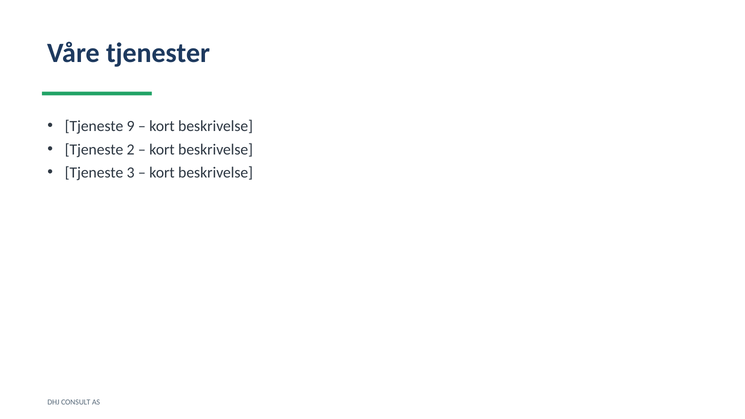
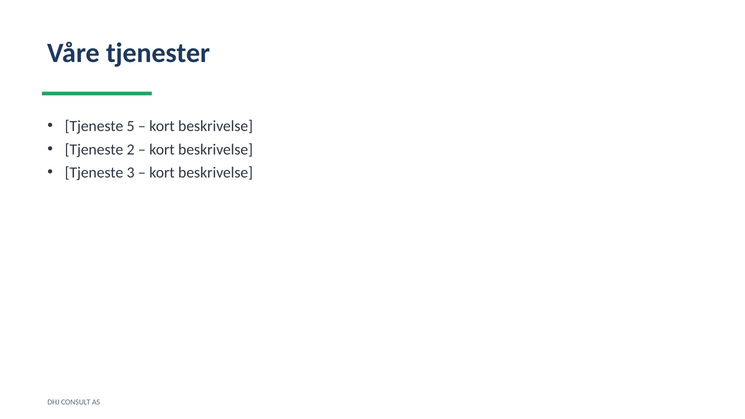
9: 9 -> 5
